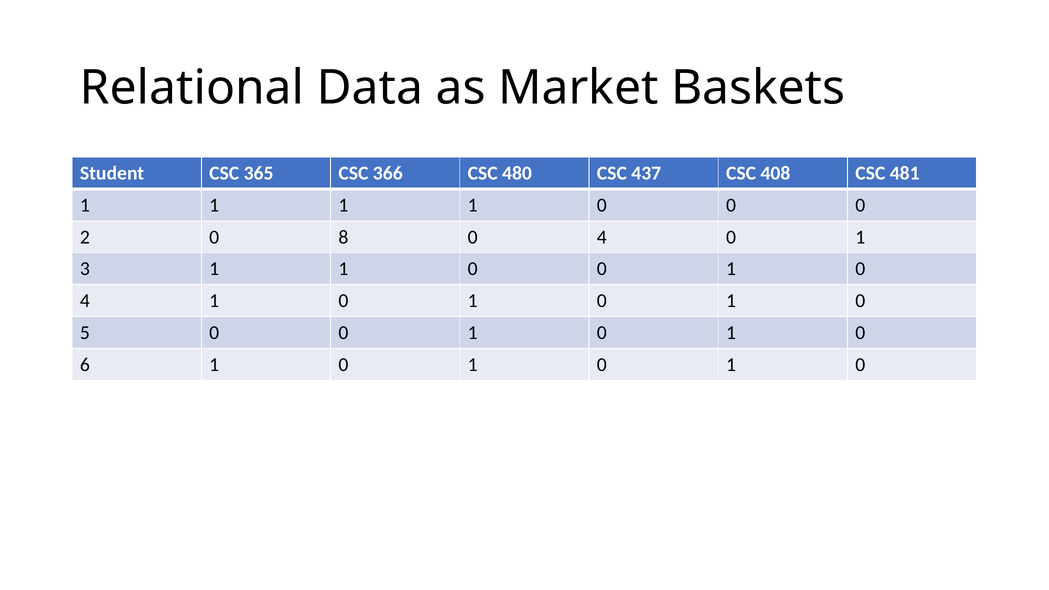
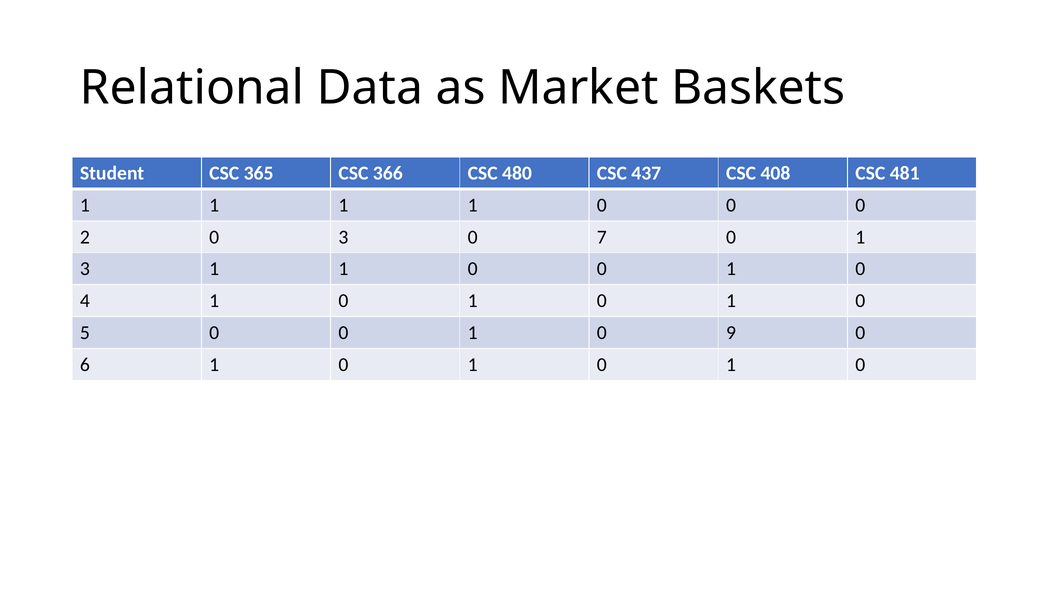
0 8: 8 -> 3
4 at (602, 237): 4 -> 7
1 at (731, 333): 1 -> 9
